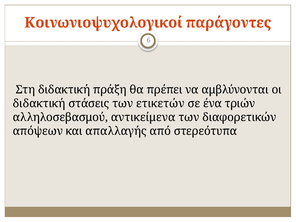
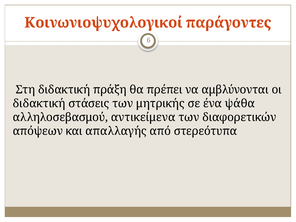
ετικετών: ετικετών -> μητρικής
τριών: τριών -> ψάθα
